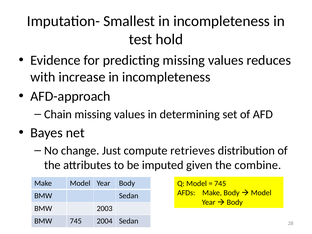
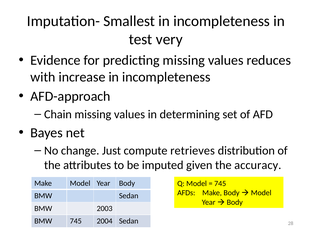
hold: hold -> very
combine: combine -> accuracy
